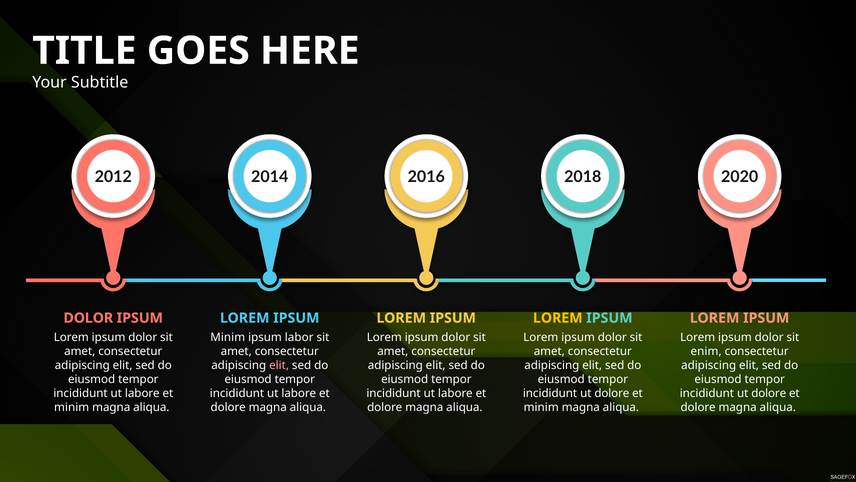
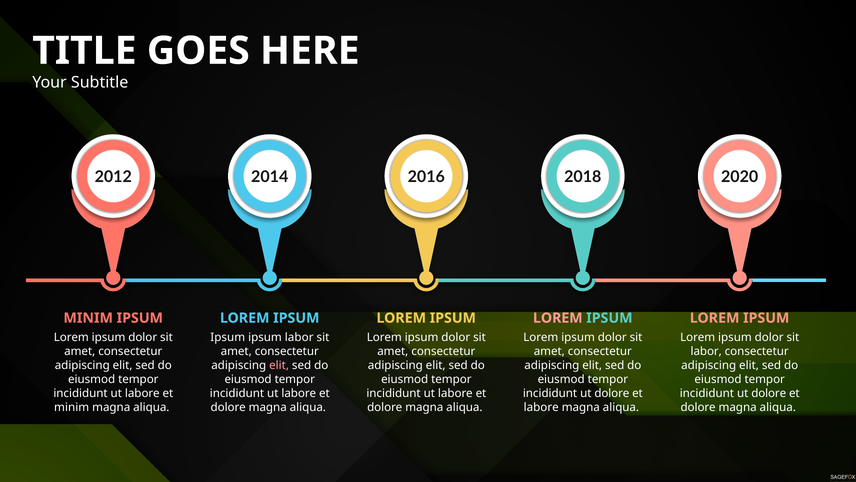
DOLOR at (88, 318): DOLOR -> MINIM
LOREM at (558, 318) colour: yellow -> pink
Minim at (228, 337): Minim -> Ipsum
enim at (706, 351): enim -> labor
minim at (541, 407): minim -> labore
